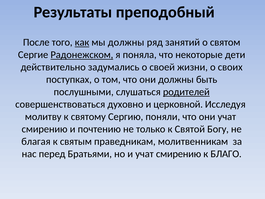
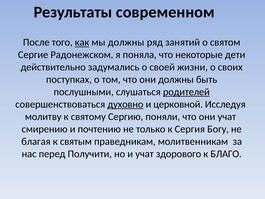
преподобный: преподобный -> современном
Радонежском underline: present -> none
духовно underline: none -> present
Святой: Святой -> Сергия
Братьями: Братьями -> Получити
и учат смирению: смирению -> здорового
